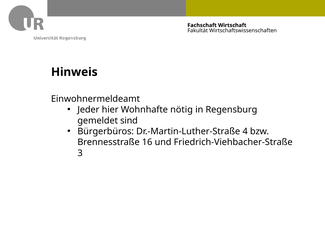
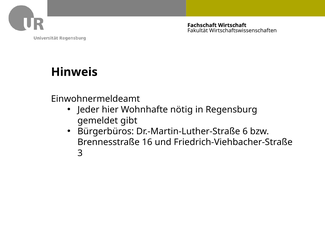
sind: sind -> gibt
4: 4 -> 6
